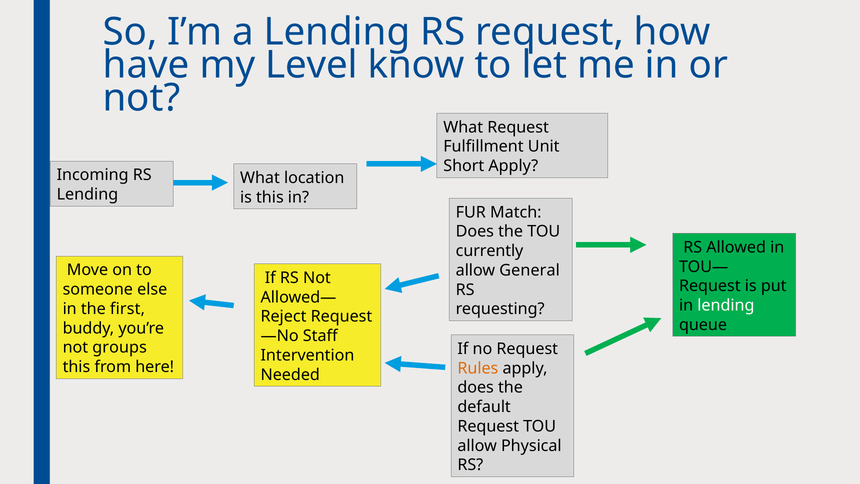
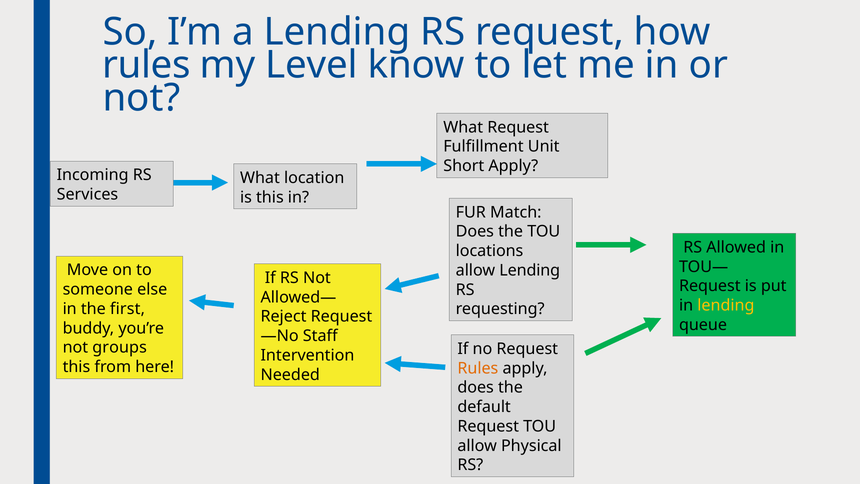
have at (146, 65): have -> rules
Lending at (87, 194): Lending -> Services
currently: currently -> locations
allow General: General -> Lending
lending at (726, 305) colour: white -> yellow
